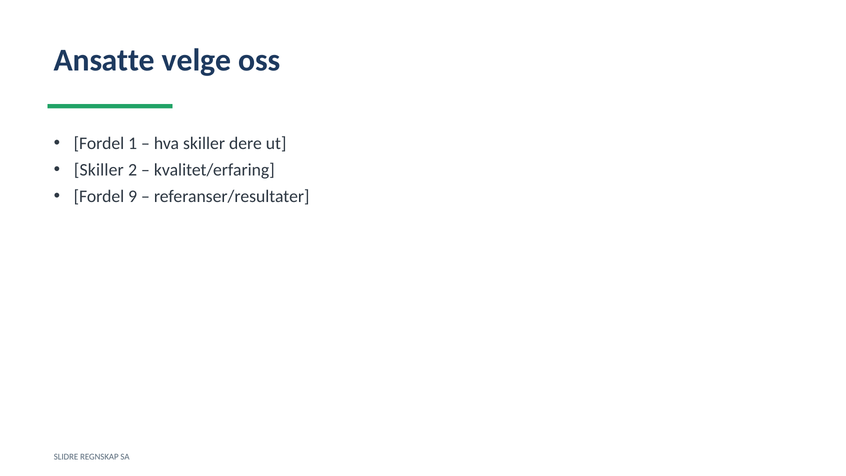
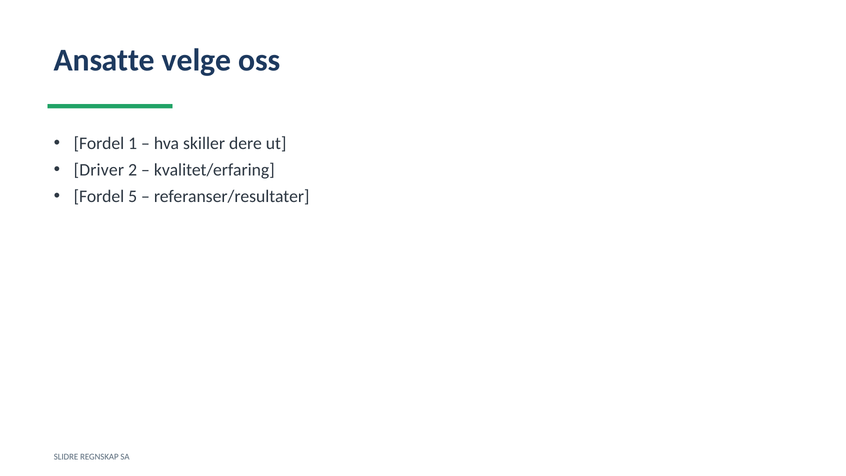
Skiller at (99, 170): Skiller -> Driver
9: 9 -> 5
